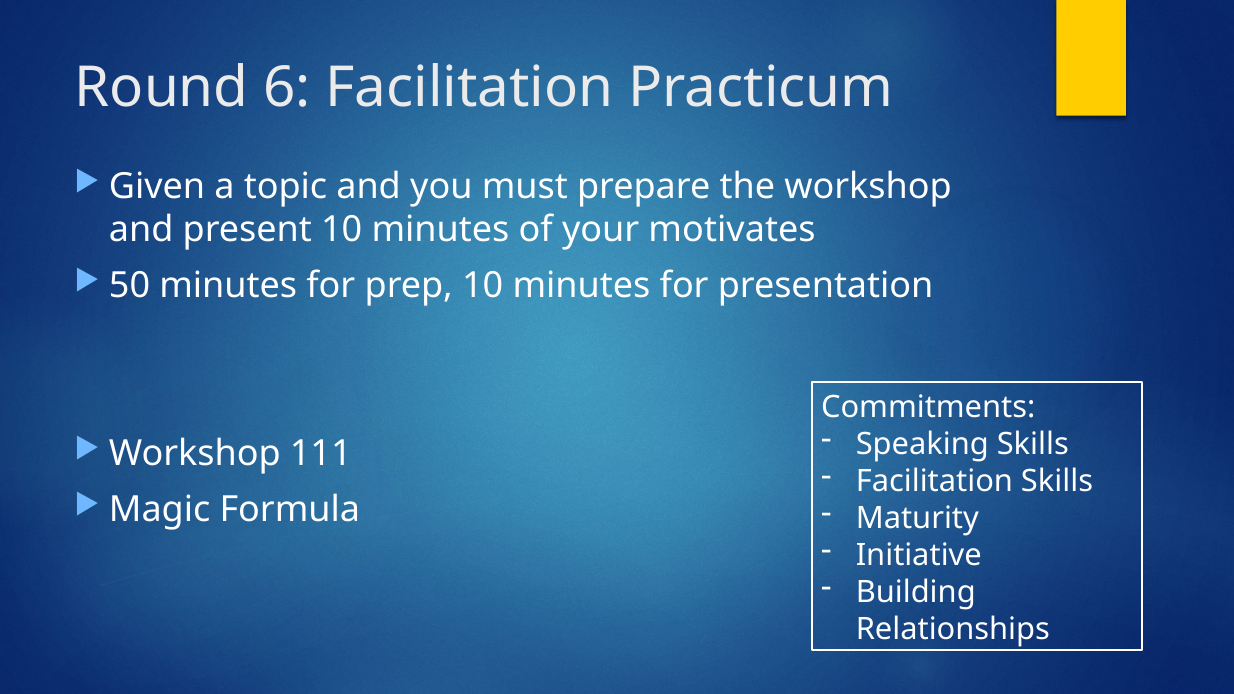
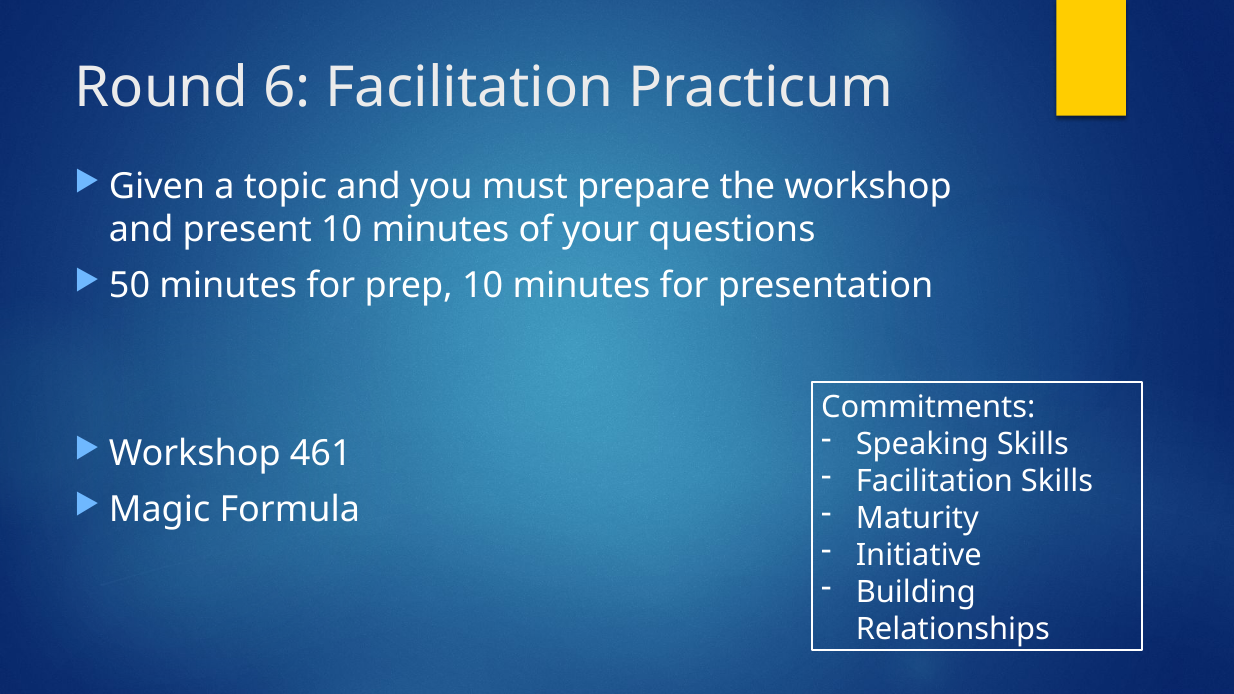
motivates: motivates -> questions
111: 111 -> 461
